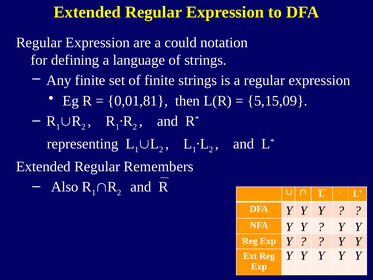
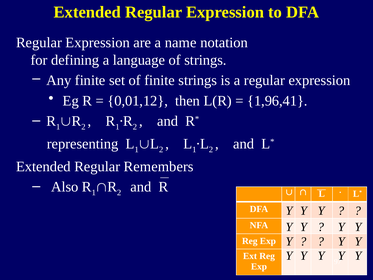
could: could -> name
0,01,81: 0,01,81 -> 0,01,12
5,15,09: 5,15,09 -> 1,96,41
